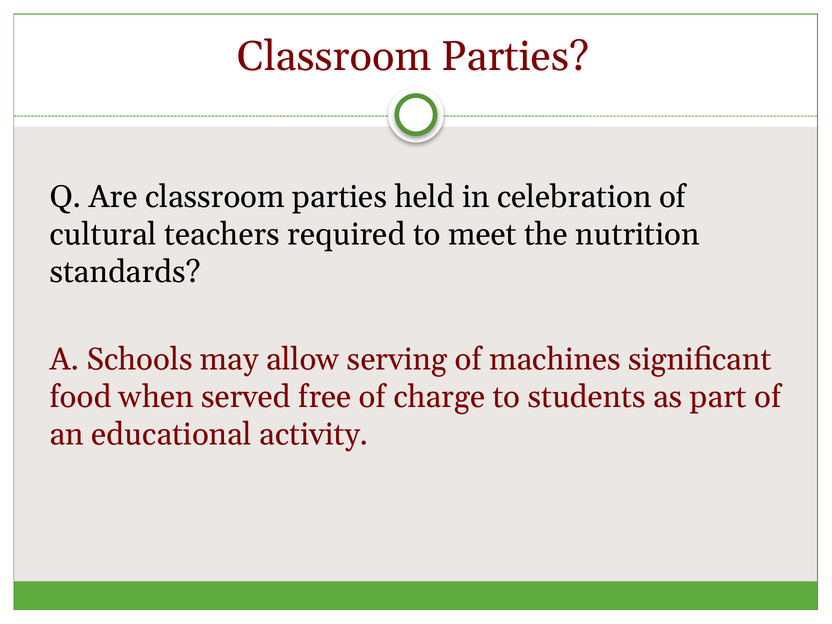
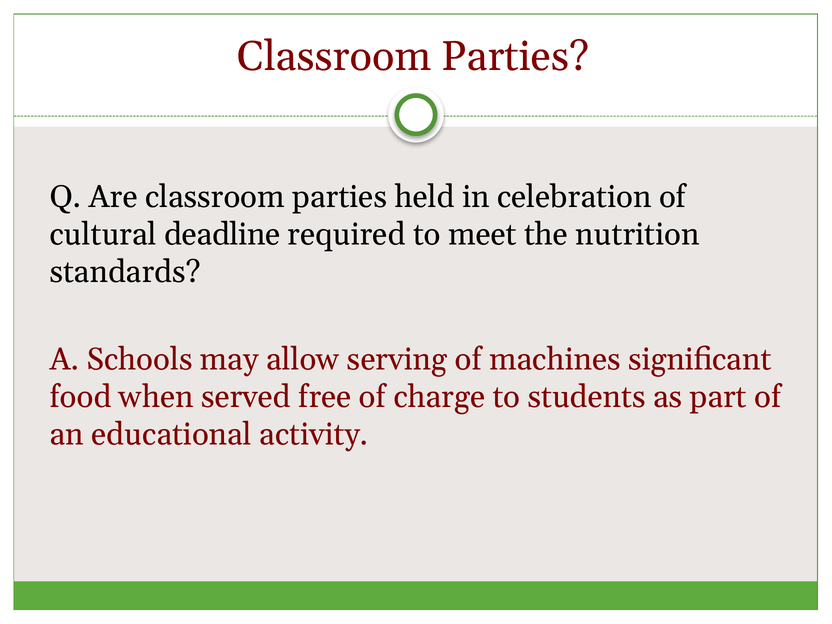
teachers: teachers -> deadline
